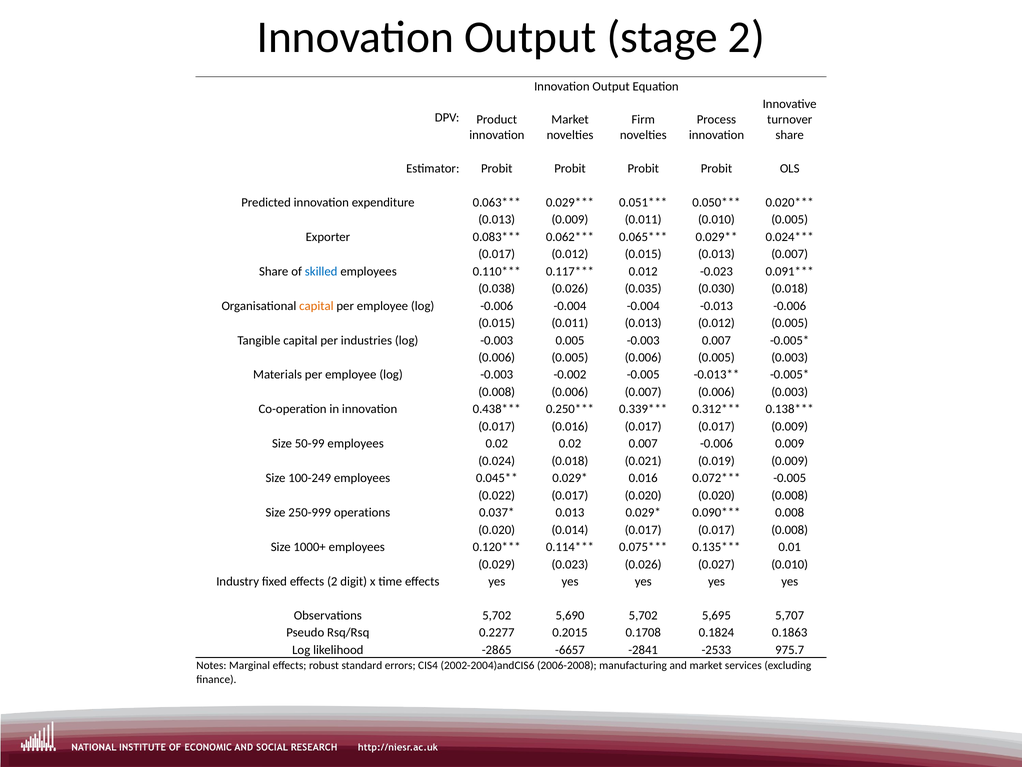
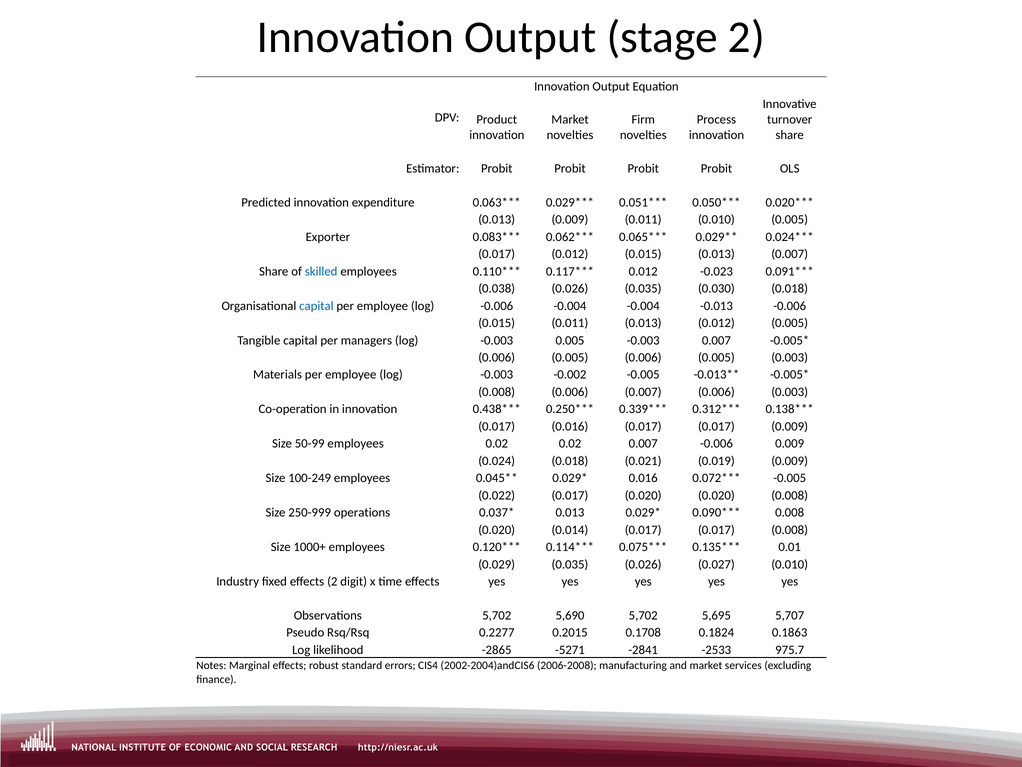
capital at (316, 306) colour: orange -> blue
industries: industries -> managers
0.029 0.023: 0.023 -> 0.035
-6657: -6657 -> -5271
